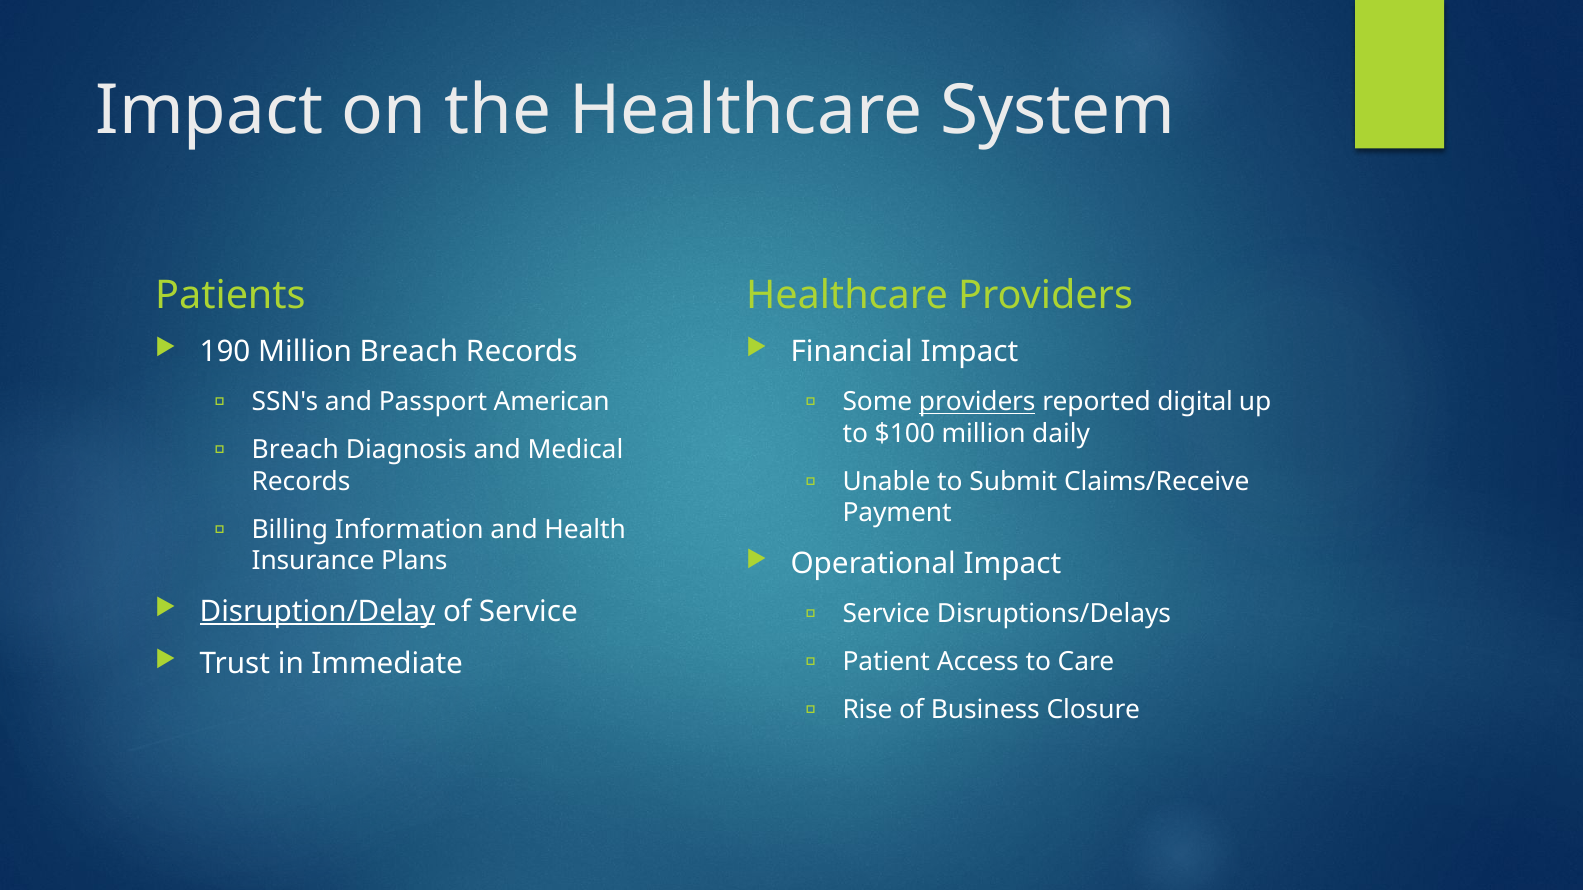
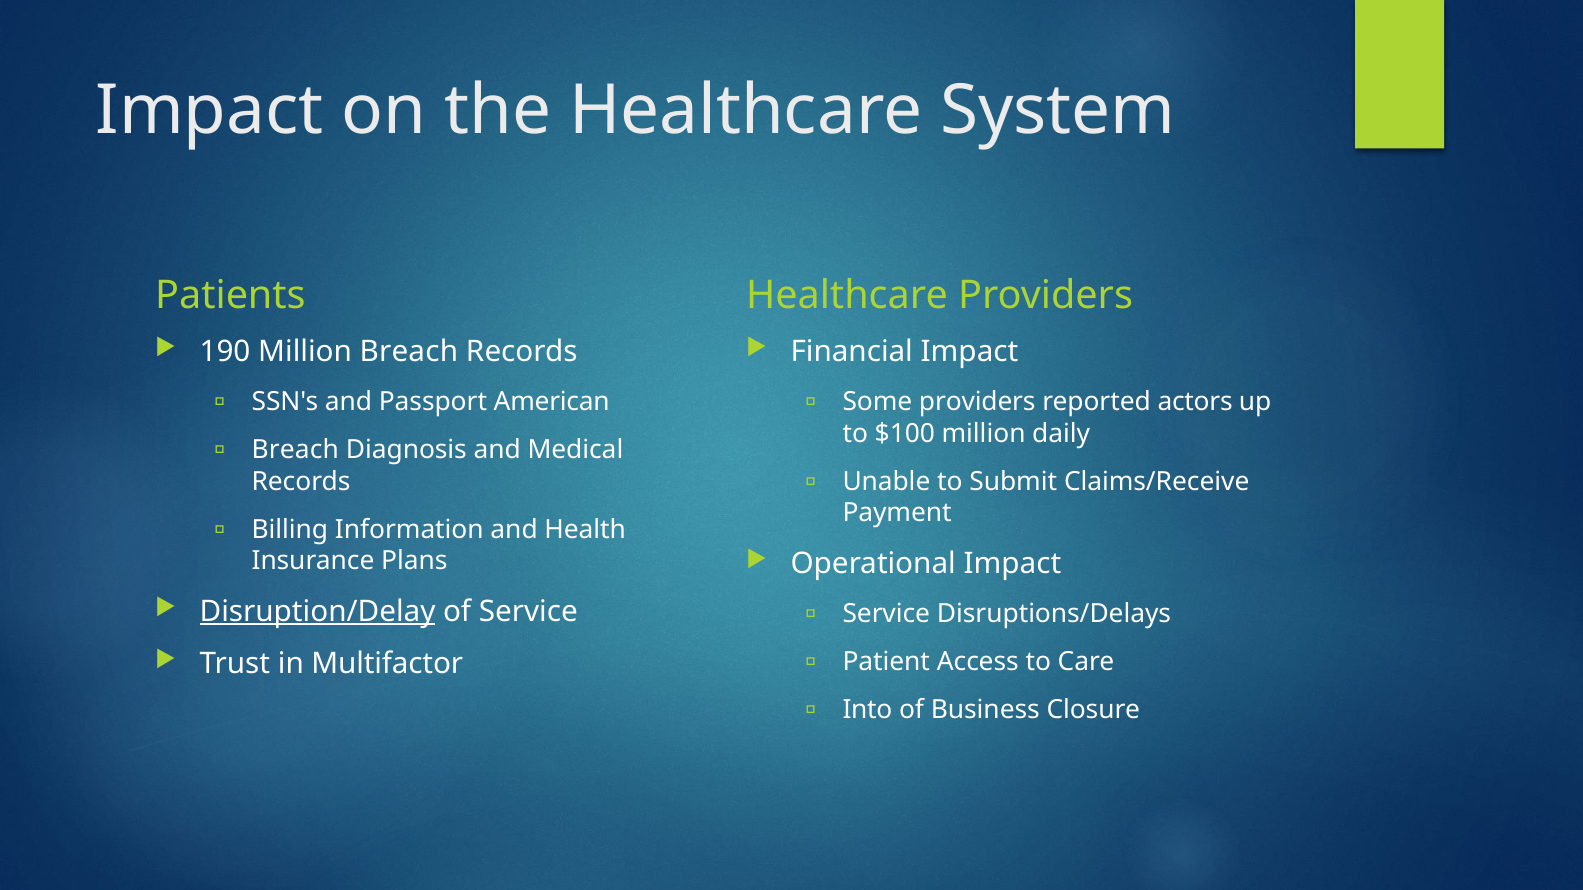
providers at (977, 402) underline: present -> none
digital: digital -> actors
Immediate: Immediate -> Multifactor
Rise: Rise -> Into
